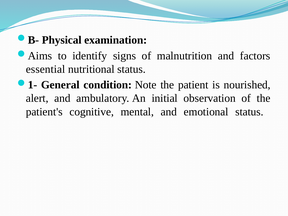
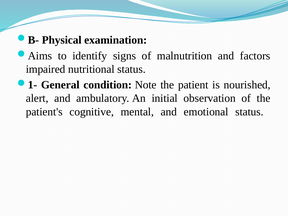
essential: essential -> impaired
